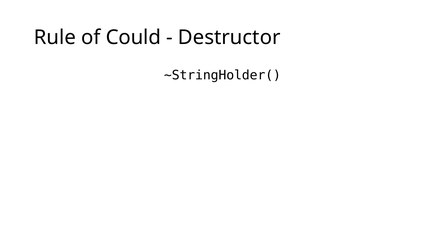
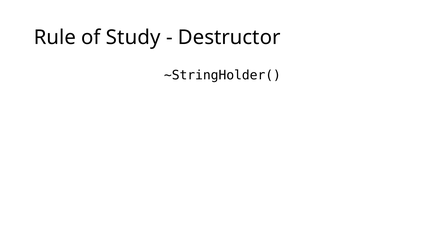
Could: Could -> Study
